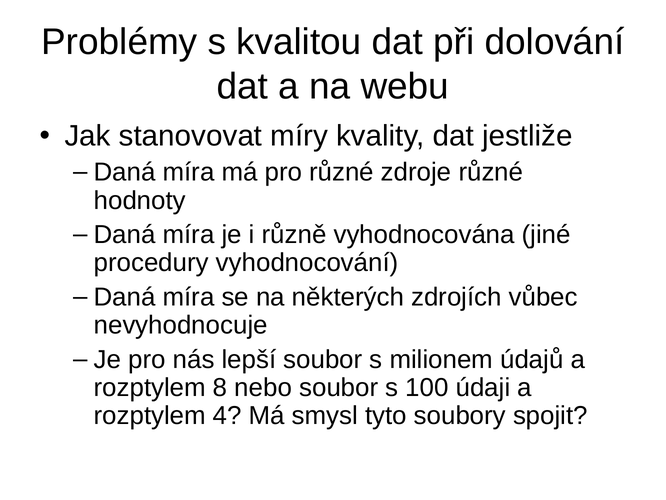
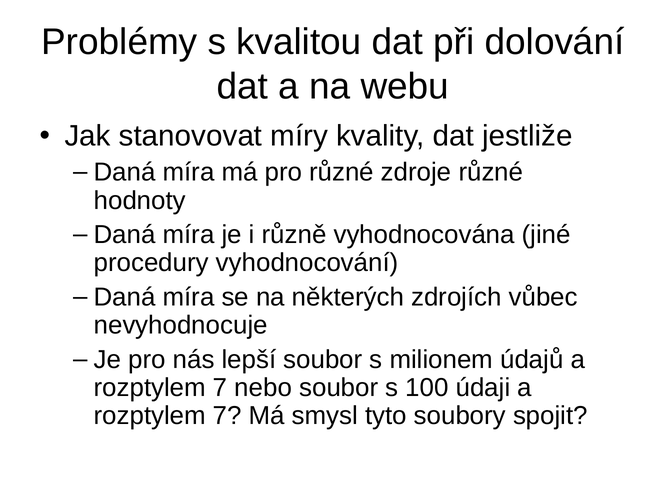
8 at (220, 388): 8 -> 7
4 at (227, 416): 4 -> 7
